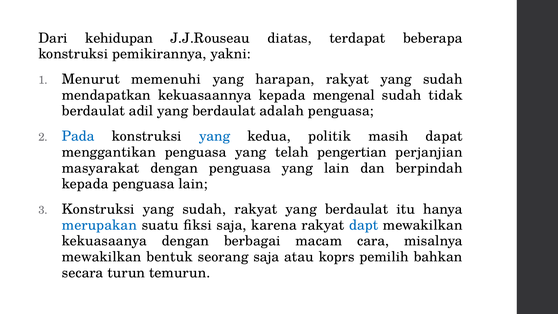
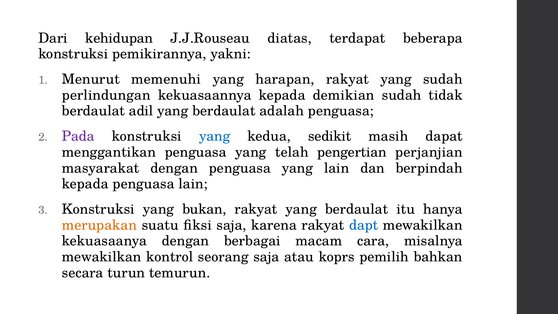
mendapatkan: mendapatkan -> perlindungan
mengenal: mengenal -> demikian
Pada colour: blue -> purple
politik: politik -> sedikit
Konstruksi yang sudah: sudah -> bukan
merupakan colour: blue -> orange
bentuk: bentuk -> kontrol
